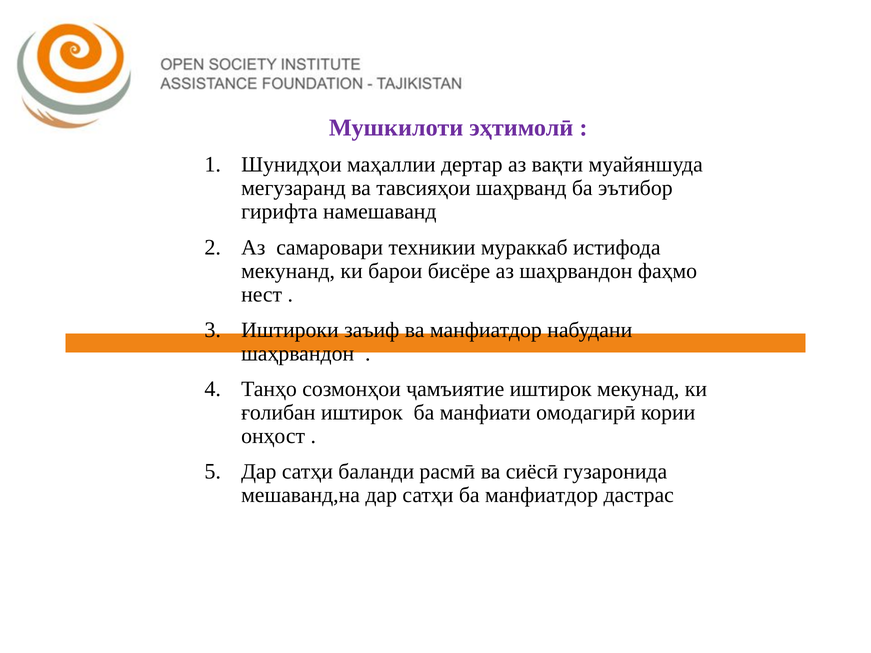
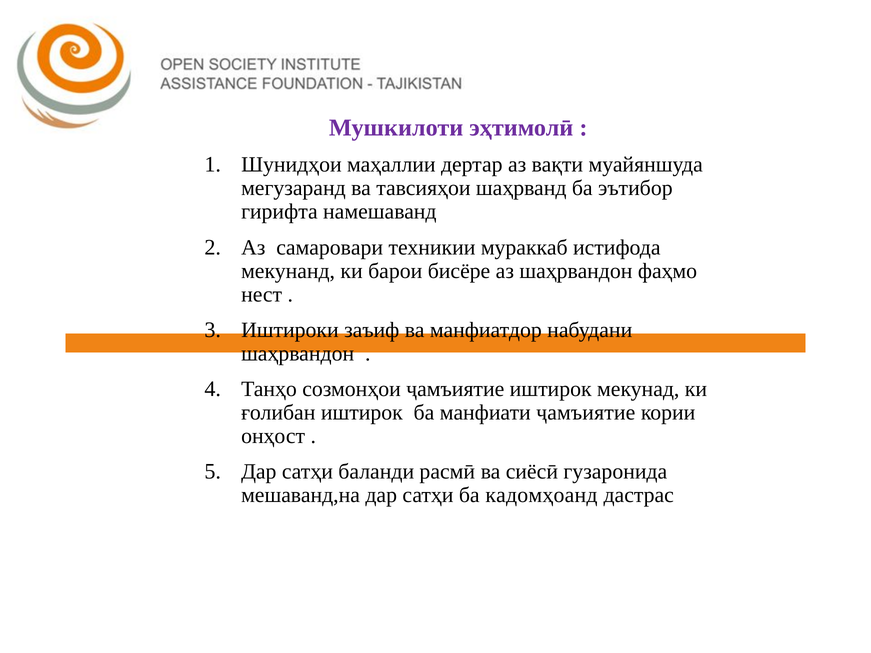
манфиати омодагирӣ: омодагирӣ -> ҷамъиятие
ба манфиатдор: манфиатдор -> кадомҳоанд
